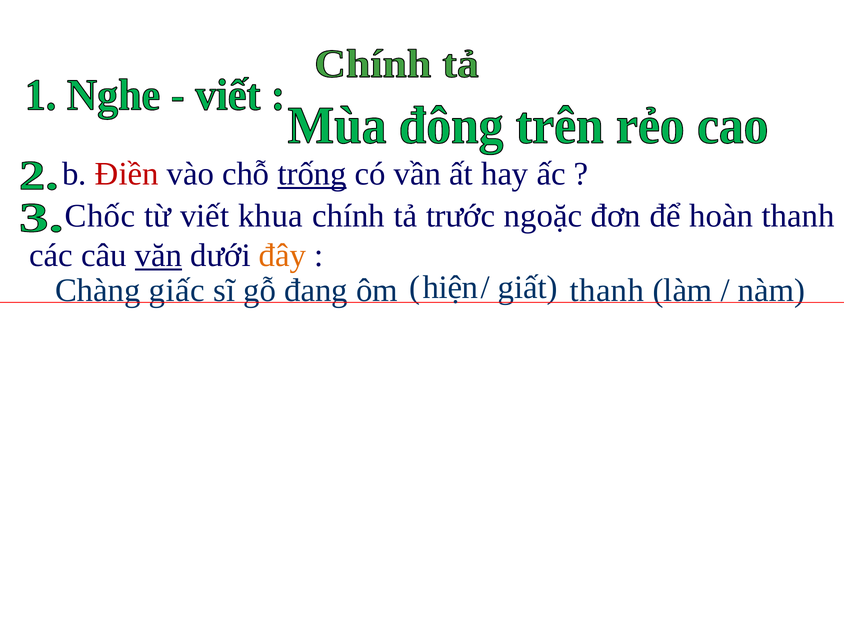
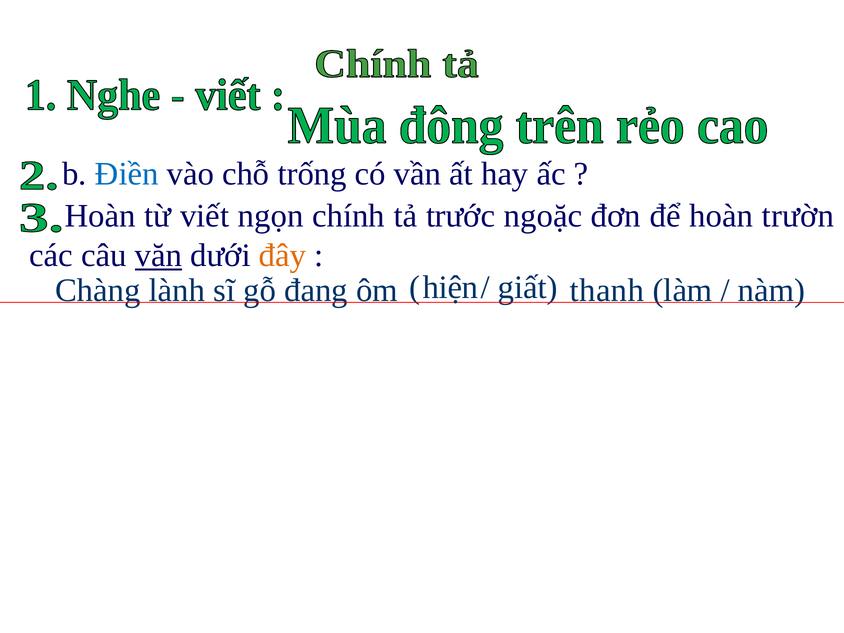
Điền colour: red -> blue
trống underline: present -> none
Chốc at (100, 216): Chốc -> Hoàn
khua: khua -> ngọn
hoàn thanh: thanh -> trườn
giấc: giấc -> lành
